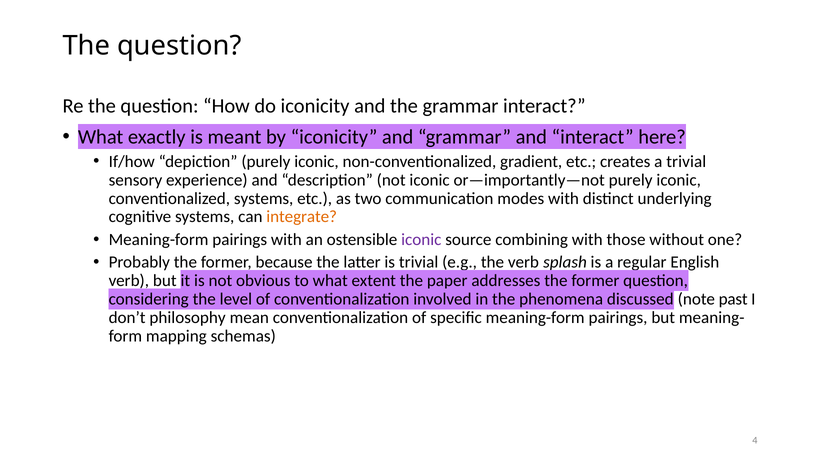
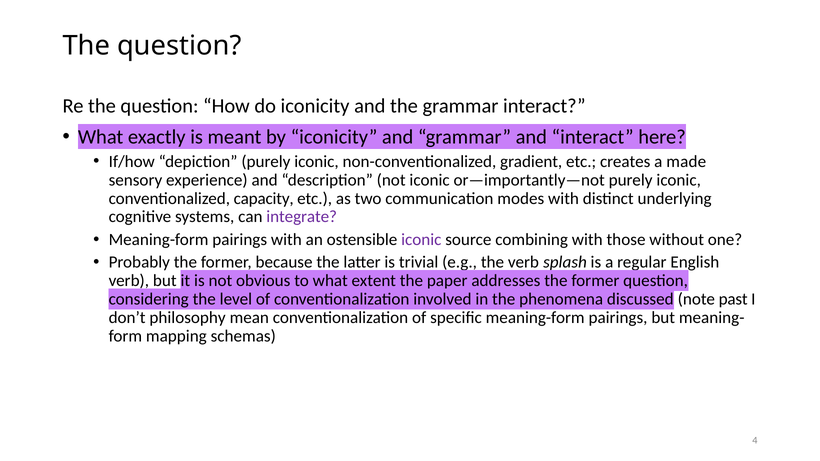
a trivial: trivial -> made
conventionalized systems: systems -> capacity
integrate colour: orange -> purple
